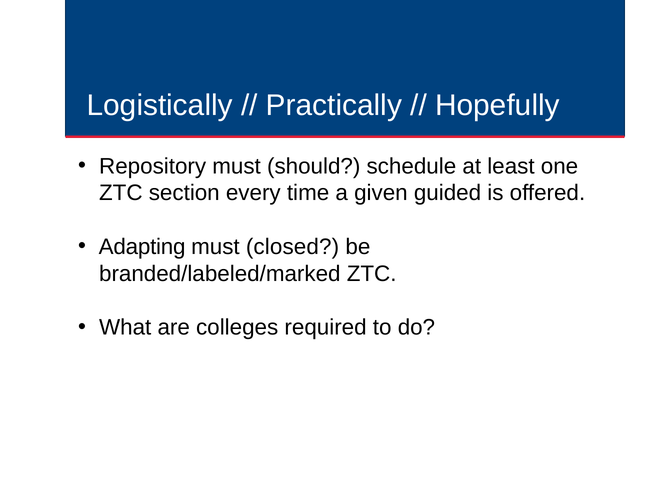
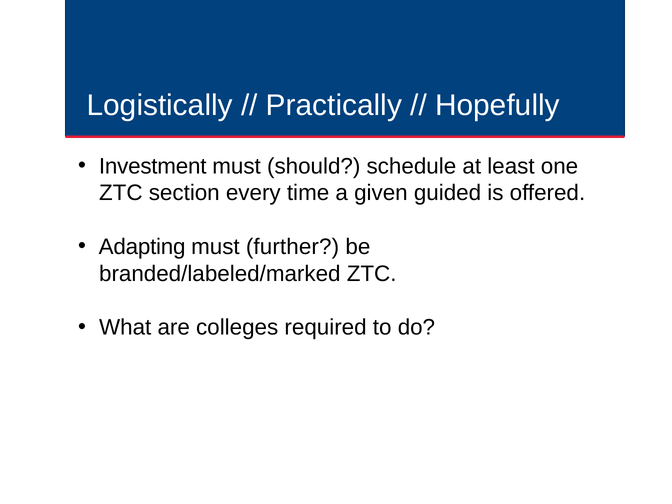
Repository: Repository -> Investment
closed: closed -> further
